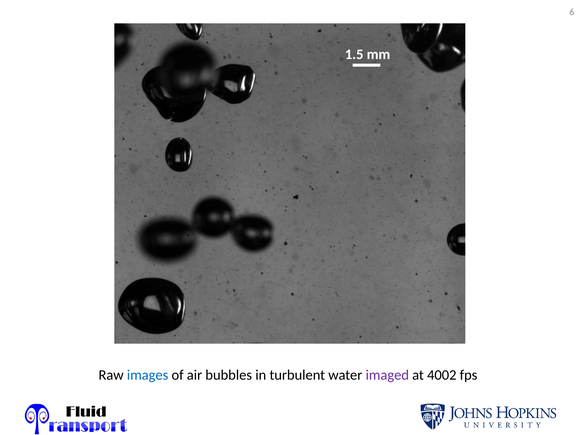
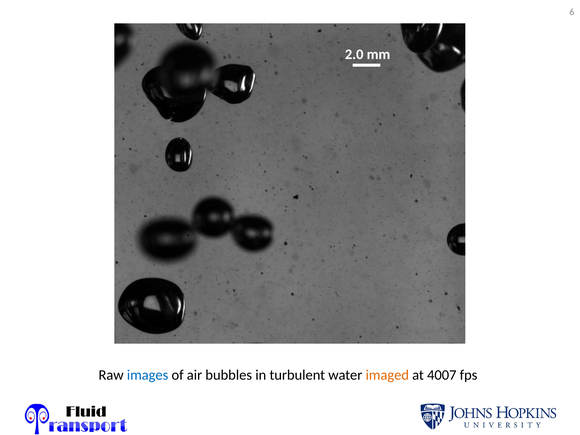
1.5: 1.5 -> 2.0
imaged colour: purple -> orange
4002: 4002 -> 4007
